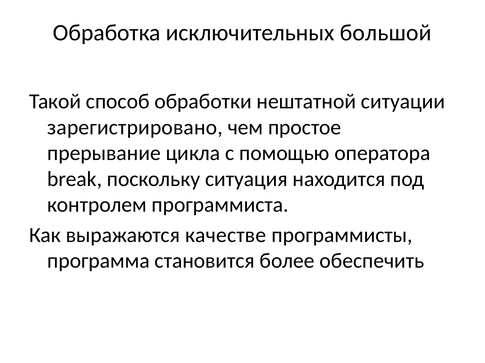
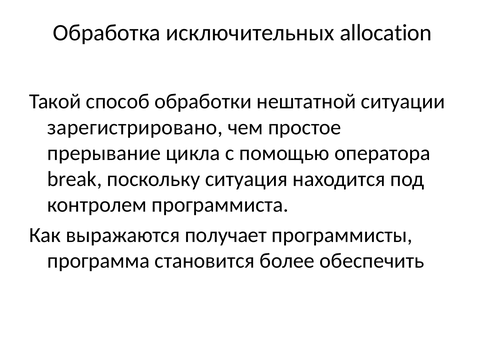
большой: большой -> allocation
качестве: качестве -> получает
